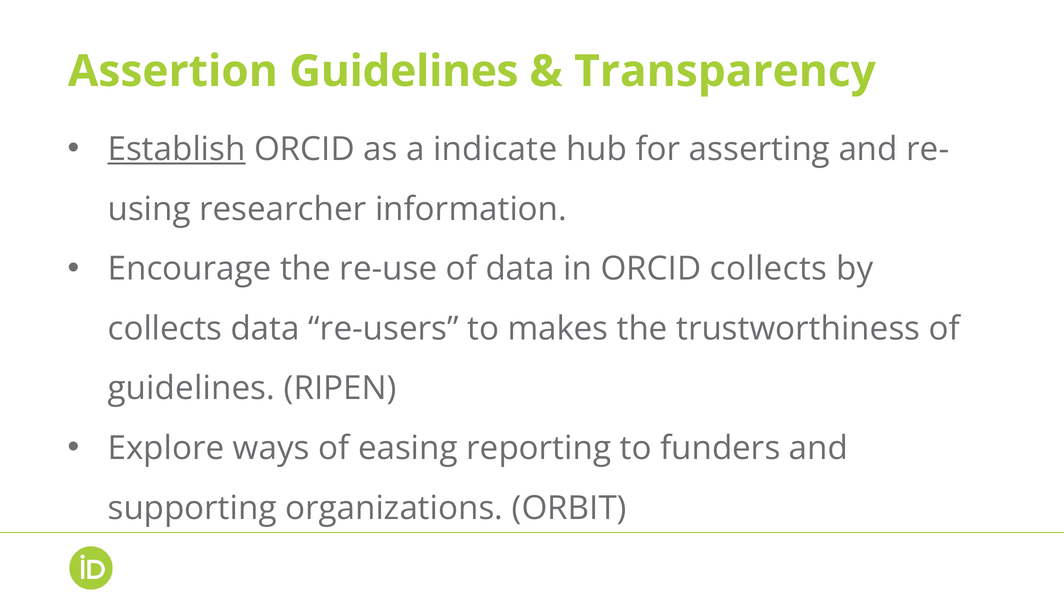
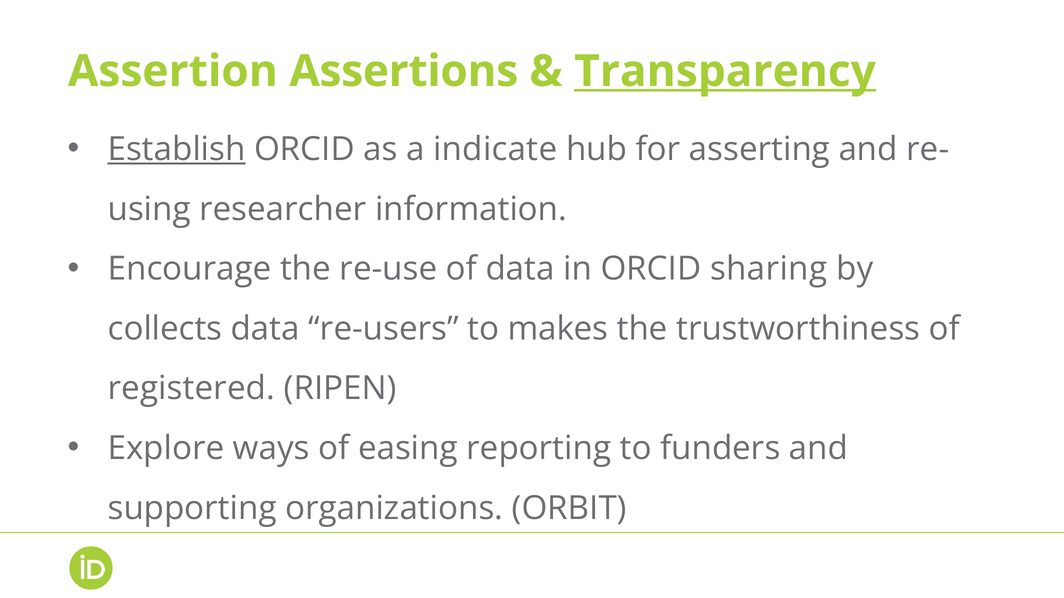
Assertion Guidelines: Guidelines -> Assertions
Transparency underline: none -> present
ORCID collects: collects -> sharing
guidelines at (191, 389): guidelines -> registered
